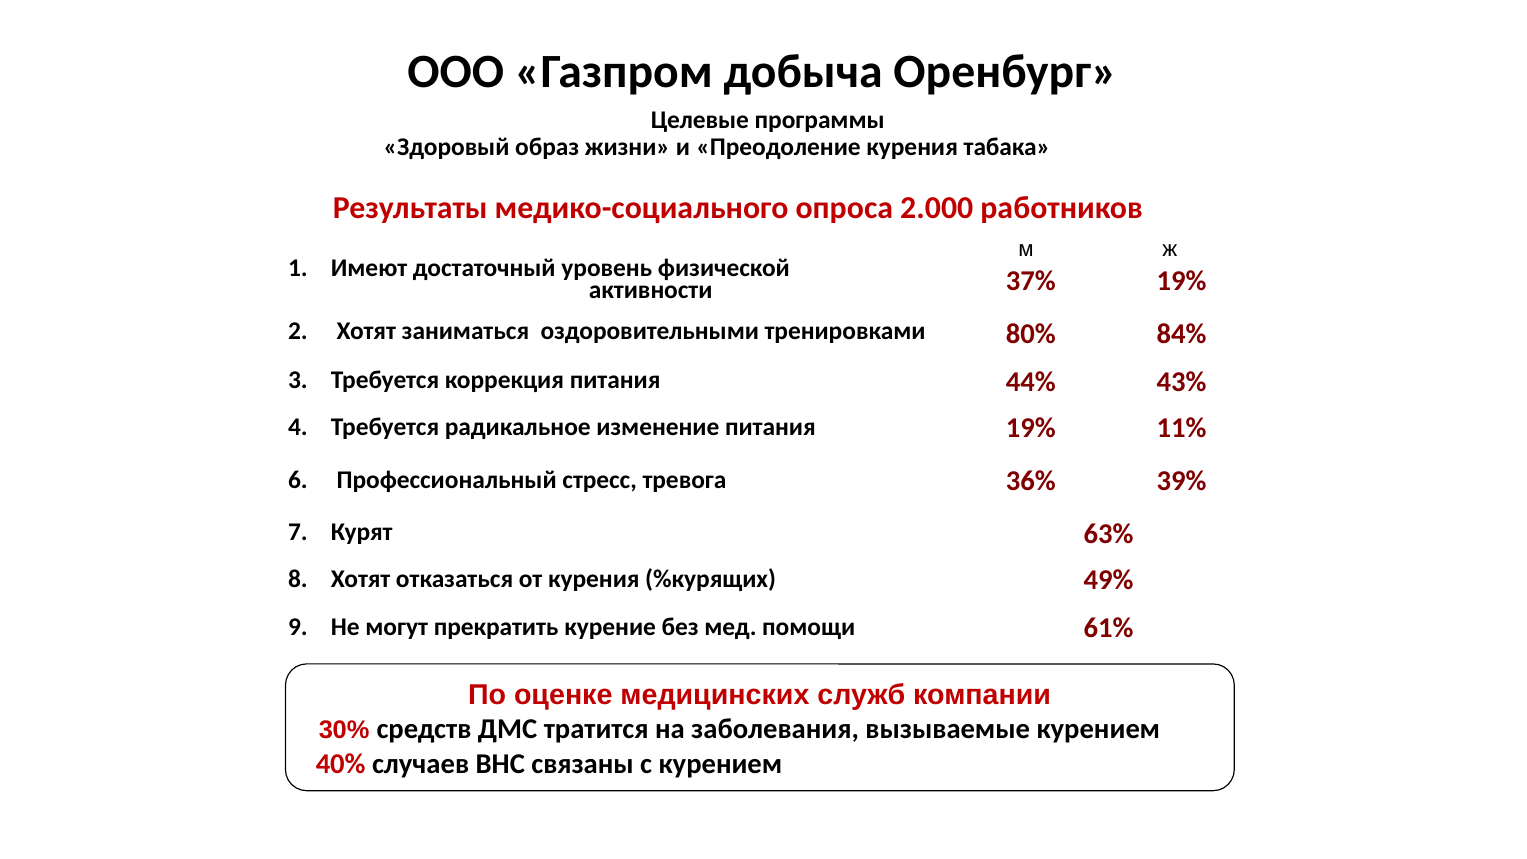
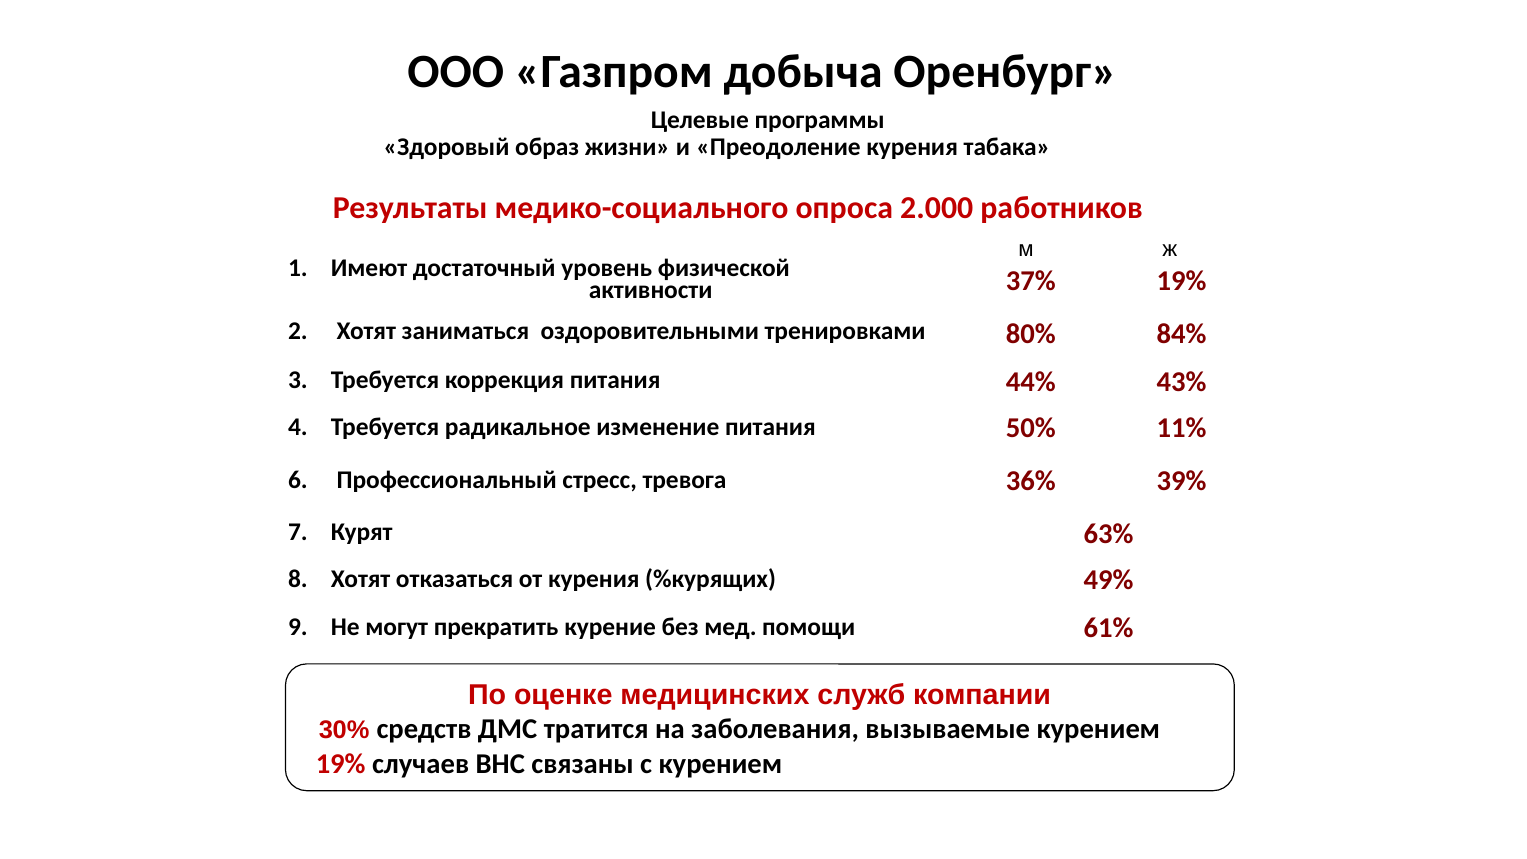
питания 19%: 19% -> 50%
40% at (341, 764): 40% -> 19%
